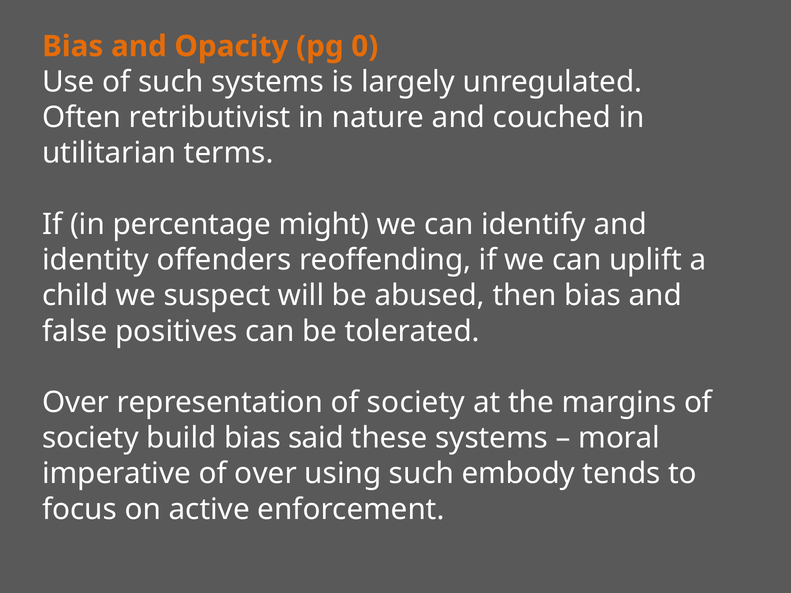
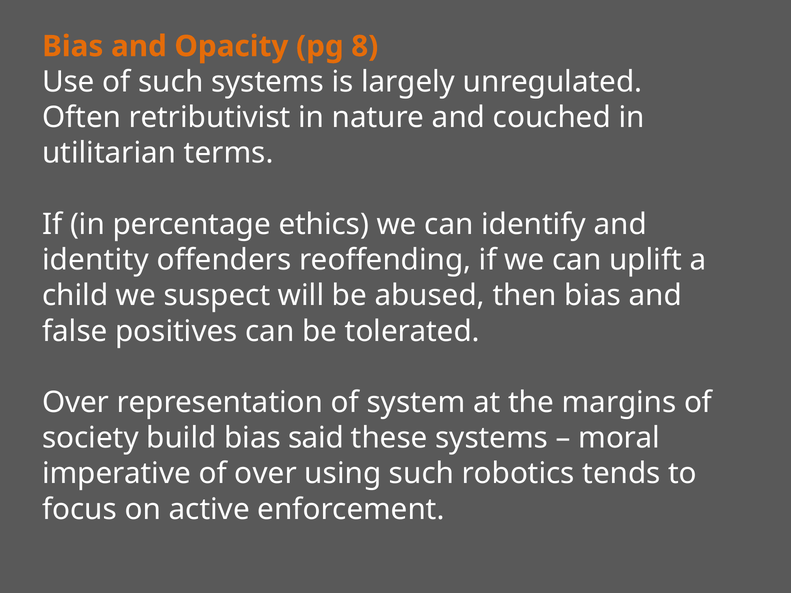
0: 0 -> 8
might: might -> ethics
representation of society: society -> system
embody: embody -> robotics
